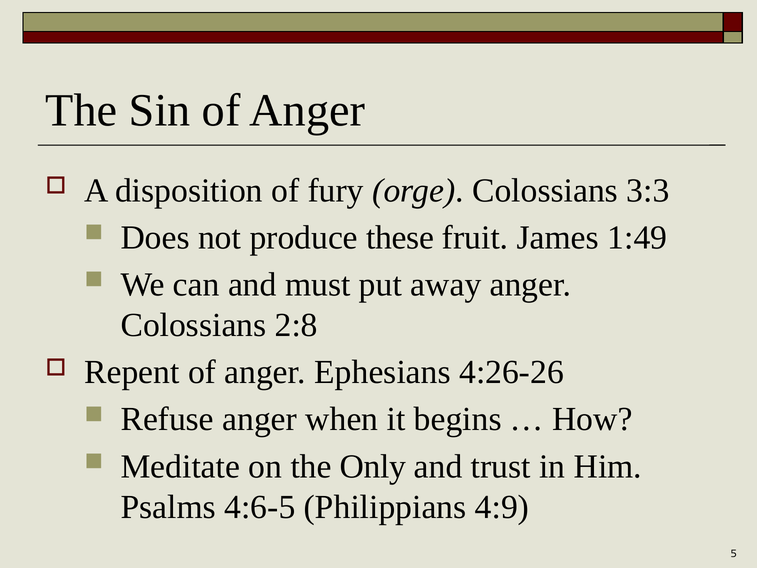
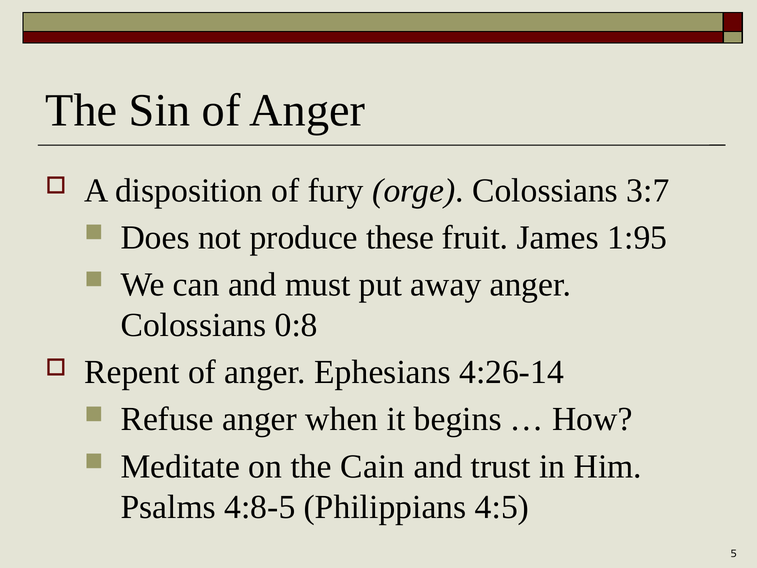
3:3: 3:3 -> 3:7
1:49: 1:49 -> 1:95
2:8: 2:8 -> 0:8
4:26-26: 4:26-26 -> 4:26-14
Only: Only -> Cain
4:6-5: 4:6-5 -> 4:8-5
4:9: 4:9 -> 4:5
